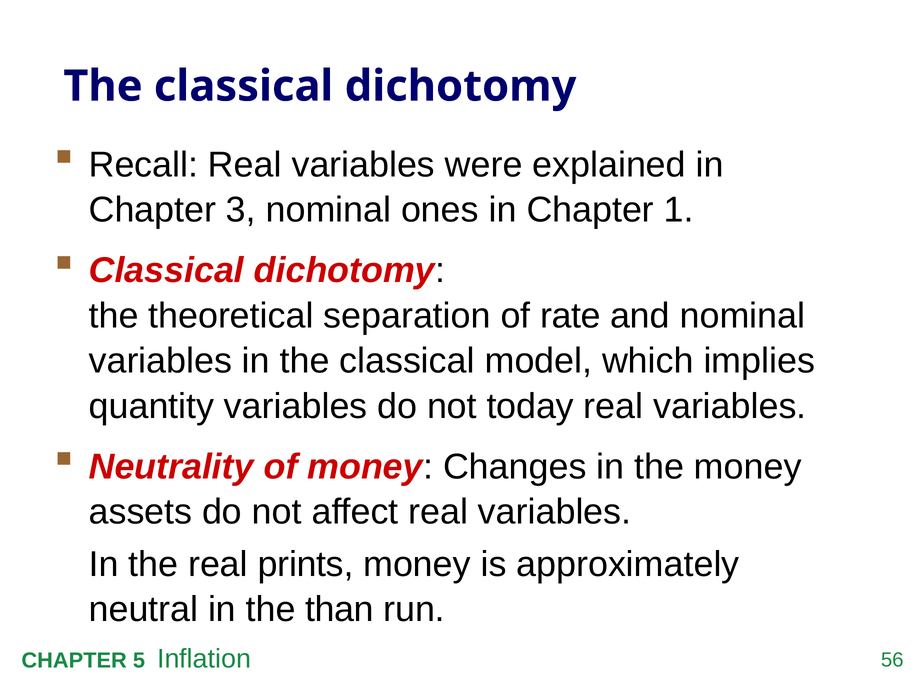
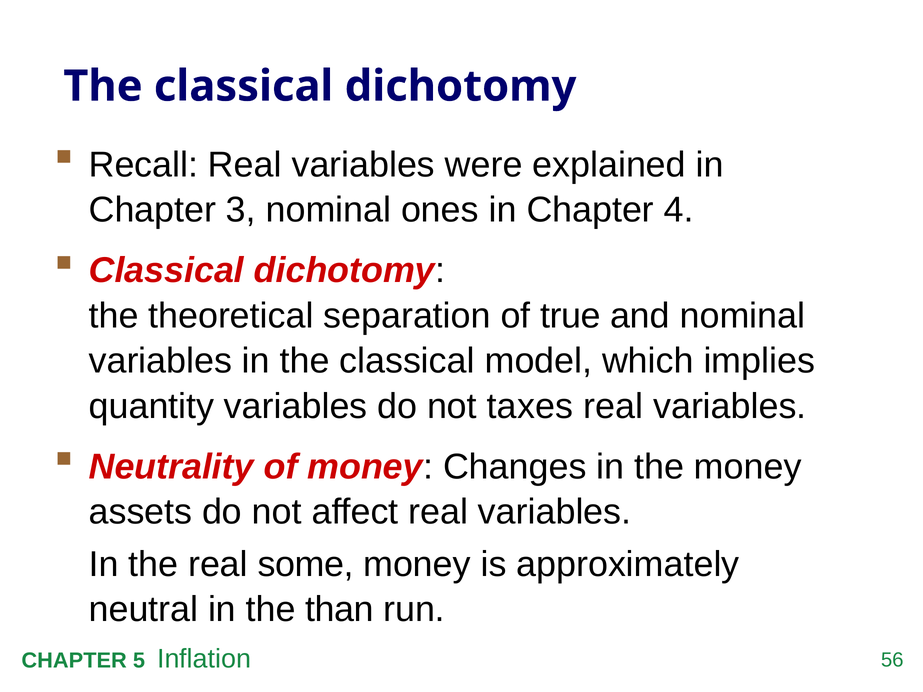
1: 1 -> 4
rate: rate -> true
today: today -> taxes
prints: prints -> some
